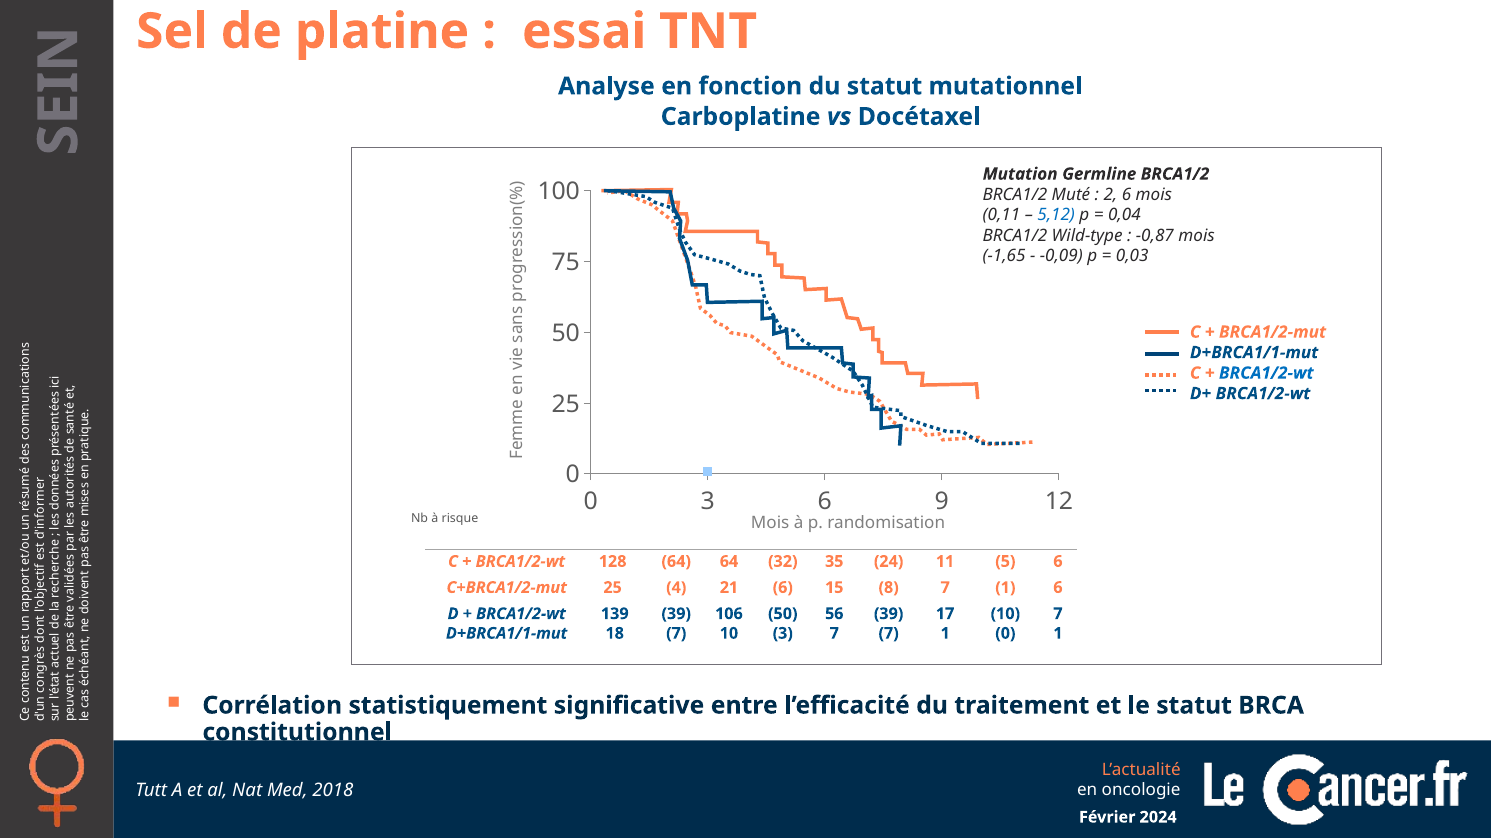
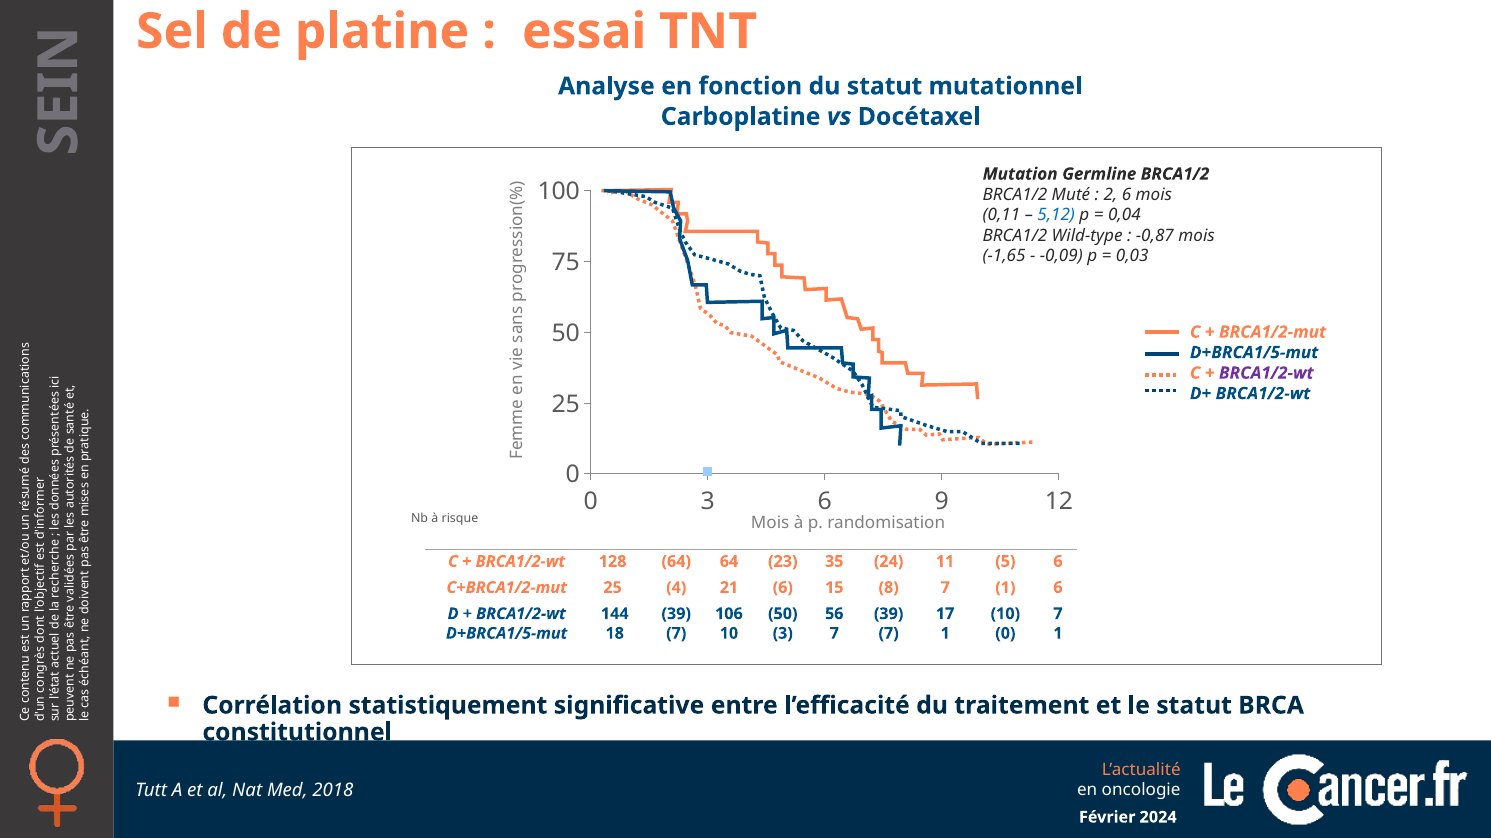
D+BRCA1/1-mut at (1254, 353): D+BRCA1/1-mut -> D+BRCA1/5-mut
BRCA1/2-wt at (1266, 373) colour: blue -> purple
32: 32 -> 23
139: 139 -> 144
D+BRCA1/1-mut at (507, 634): D+BRCA1/1-mut -> D+BRCA1/5-mut
